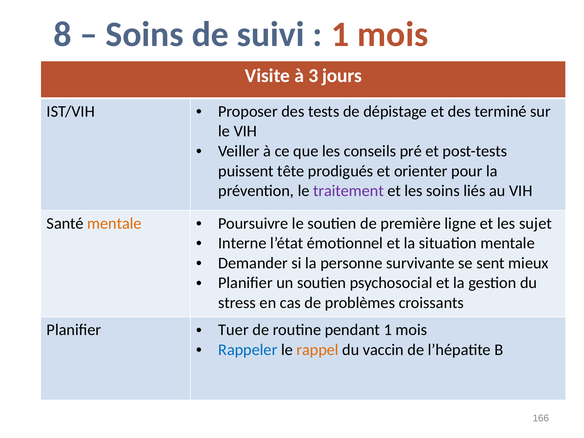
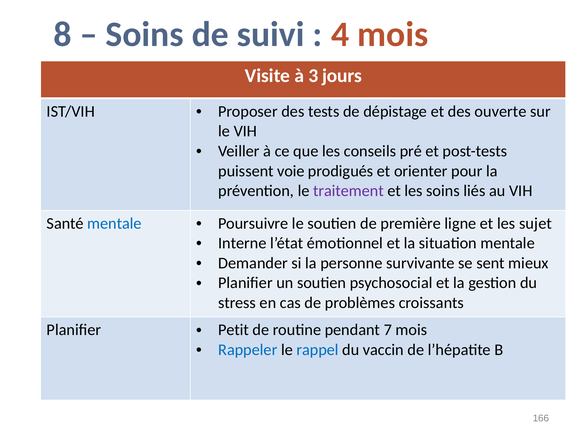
1 at (340, 35): 1 -> 4
terminé: terminé -> ouverte
tête: tête -> voie
mentale at (114, 223) colour: orange -> blue
Tuer: Tuer -> Petit
pendant 1: 1 -> 7
rappel colour: orange -> blue
